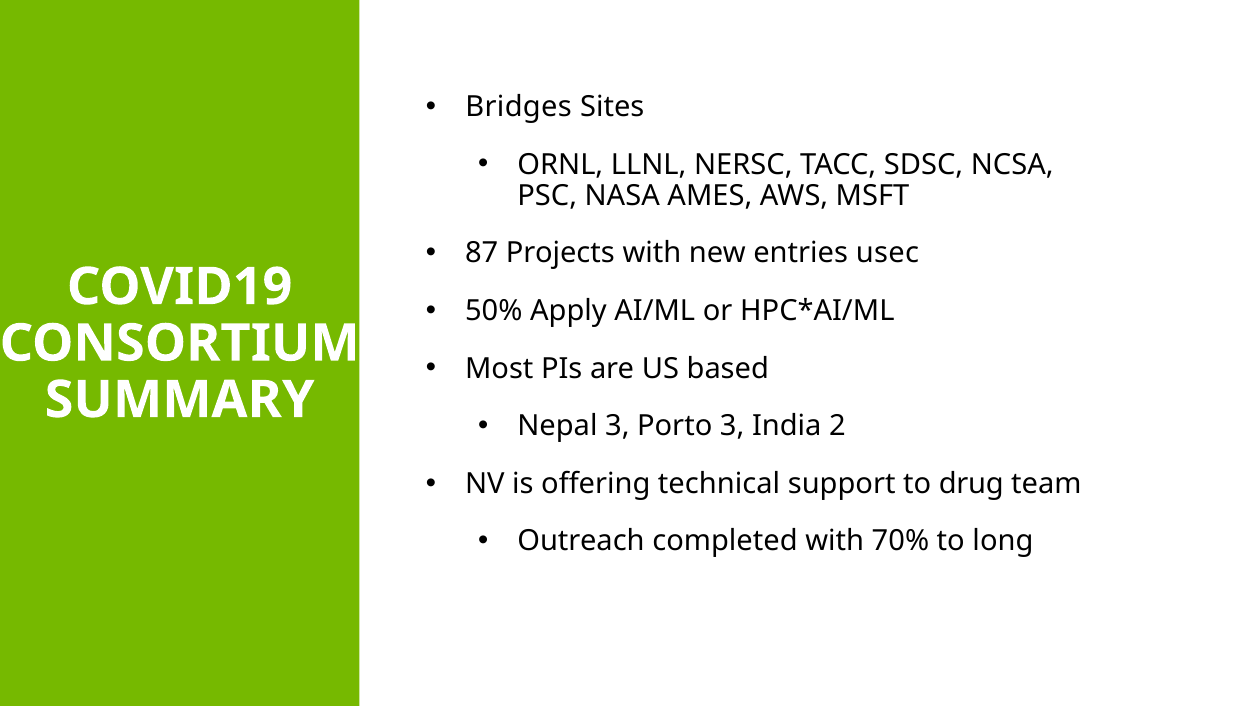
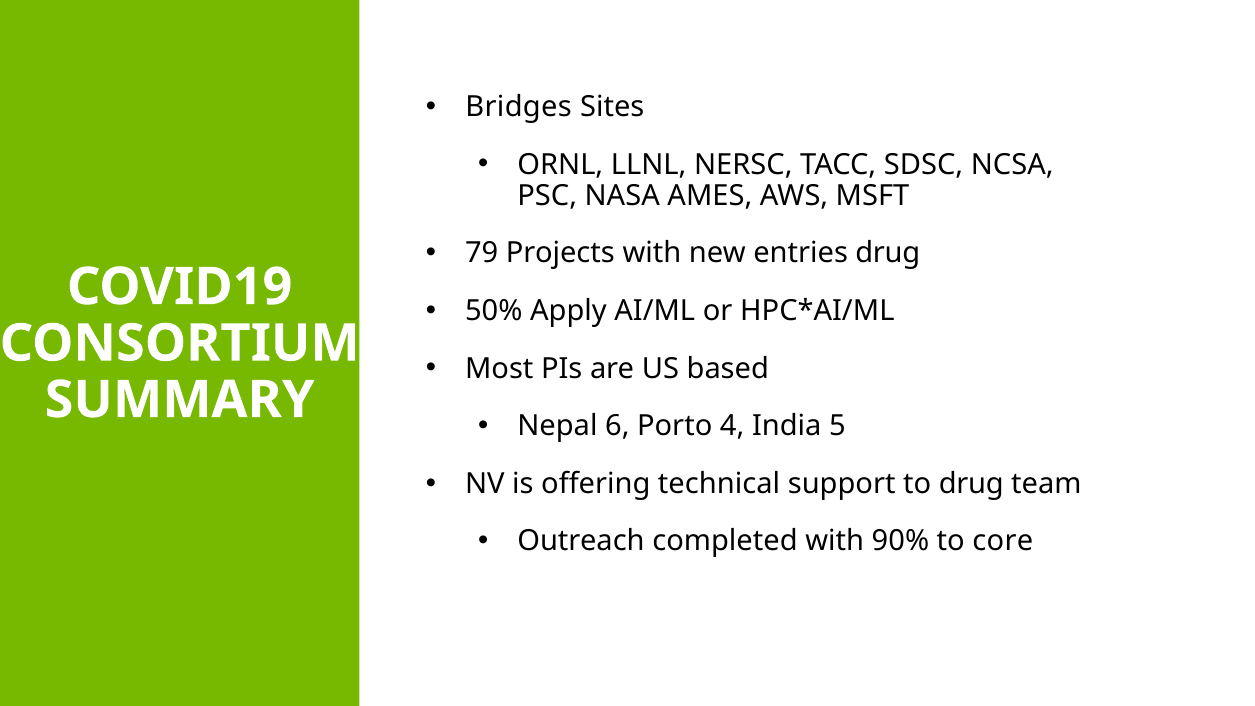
87: 87 -> 79
entries usec: usec -> drug
Nepal 3: 3 -> 6
Porto 3: 3 -> 4
2: 2 -> 5
70%: 70% -> 90%
long: long -> core
